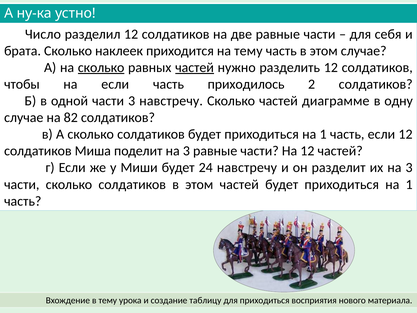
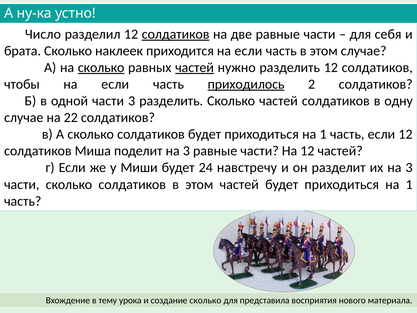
солдатиков at (176, 34) underline: none -> present
приходится на тему: тему -> если
приходилось underline: none -> present
3 навстречу: навстречу -> разделить
частей диаграмме: диаграмме -> солдатиков
82: 82 -> 22
создание таблицу: таблицу -> сколько
для приходиться: приходиться -> представила
